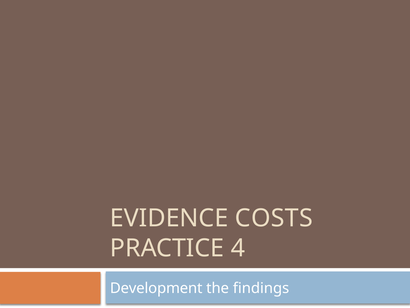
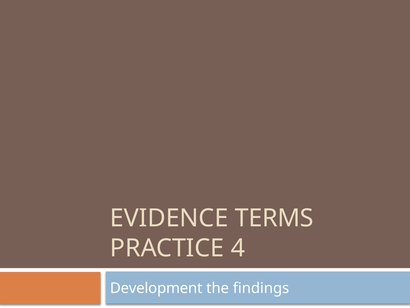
COSTS: COSTS -> TERMS
